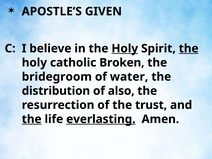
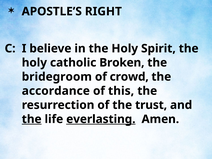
GIVEN: GIVEN -> RIGHT
Holy at (125, 48) underline: present -> none
the at (189, 48) underline: present -> none
water: water -> crowd
distribution: distribution -> accordance
also: also -> this
